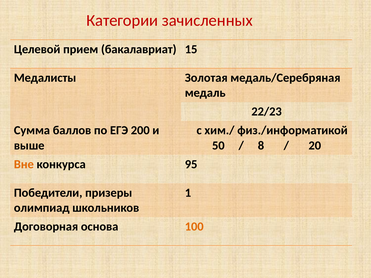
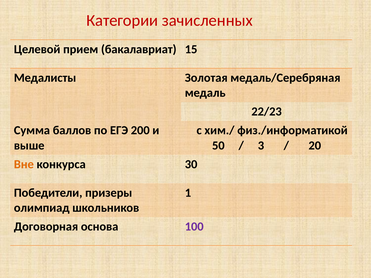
8: 8 -> 3
95: 95 -> 30
100 colour: orange -> purple
